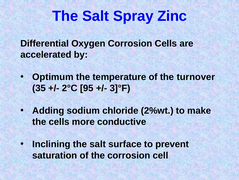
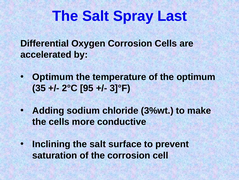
Zinc: Zinc -> Last
the turnover: turnover -> optimum
2%wt: 2%wt -> 3%wt
